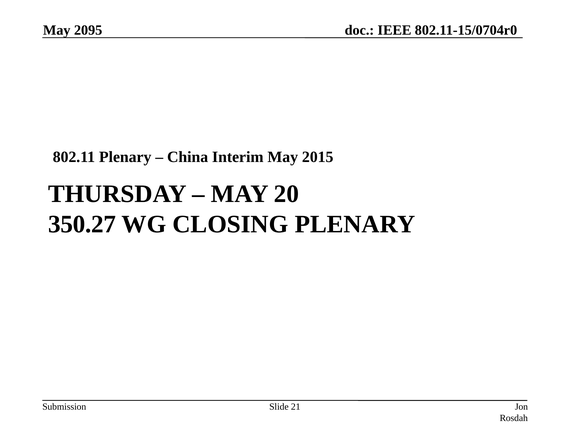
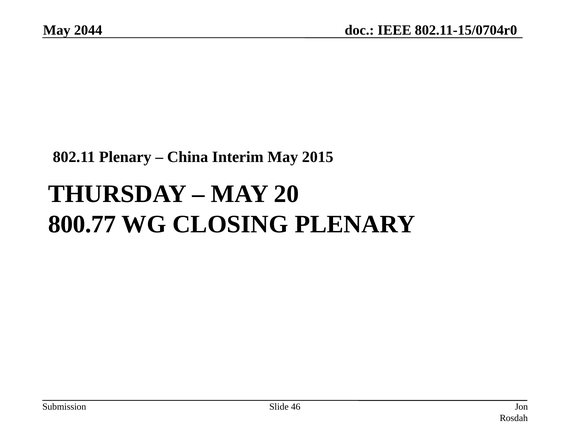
2095: 2095 -> 2044
350.27: 350.27 -> 800.77
21: 21 -> 46
